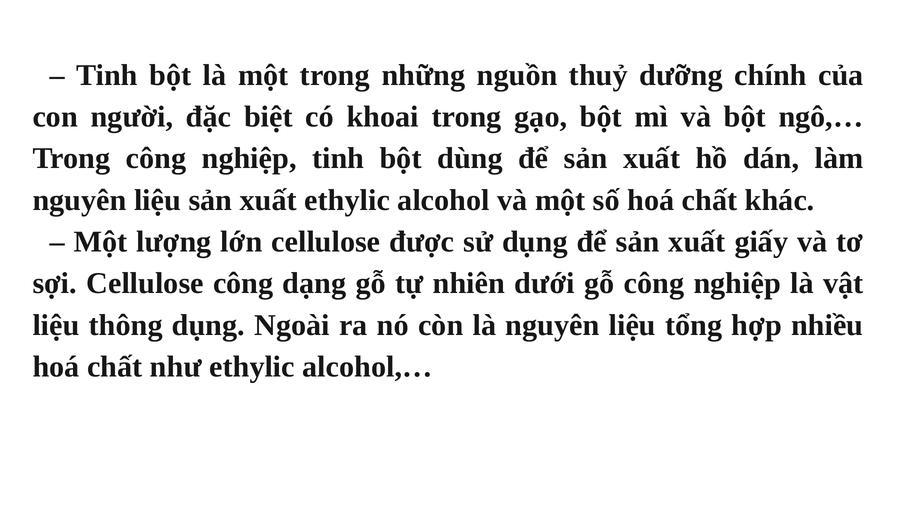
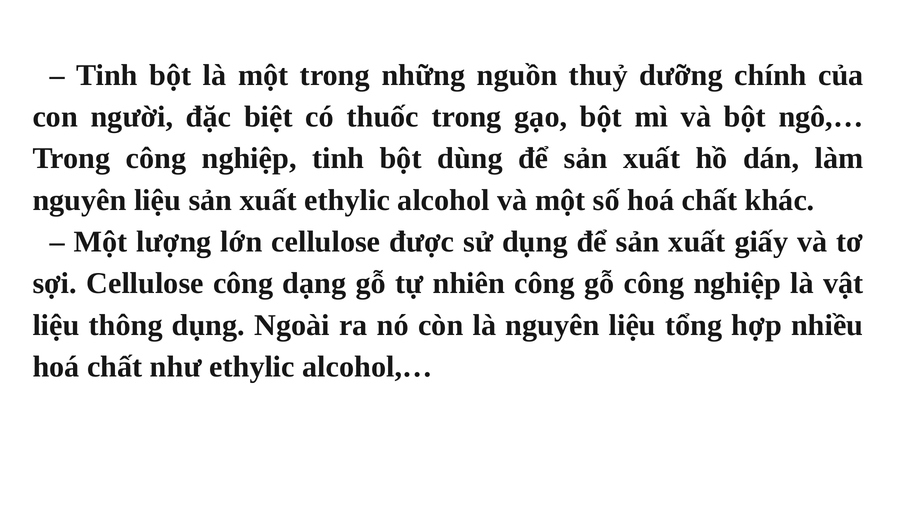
khoai: khoai -> thuốc
nhiên dưới: dưới -> công
